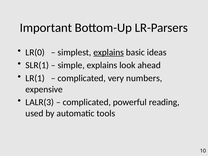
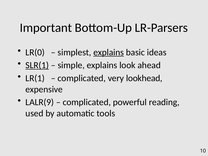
SLR(1 underline: none -> present
numbers: numbers -> lookhead
LALR(3: LALR(3 -> LALR(9
